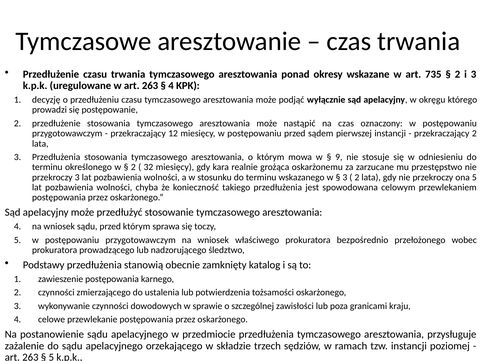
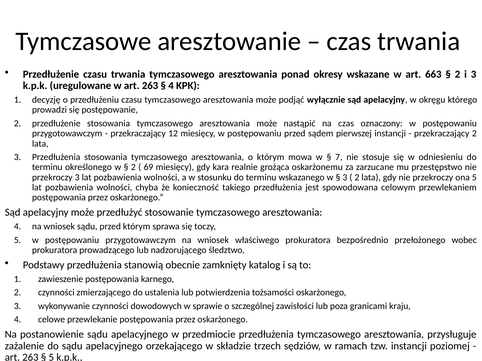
735: 735 -> 663
9: 9 -> 7
32: 32 -> 69
